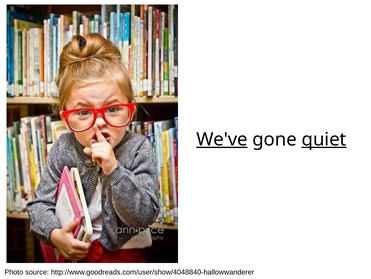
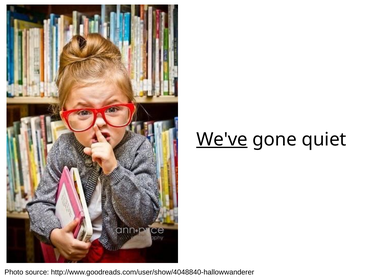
quiet underline: present -> none
